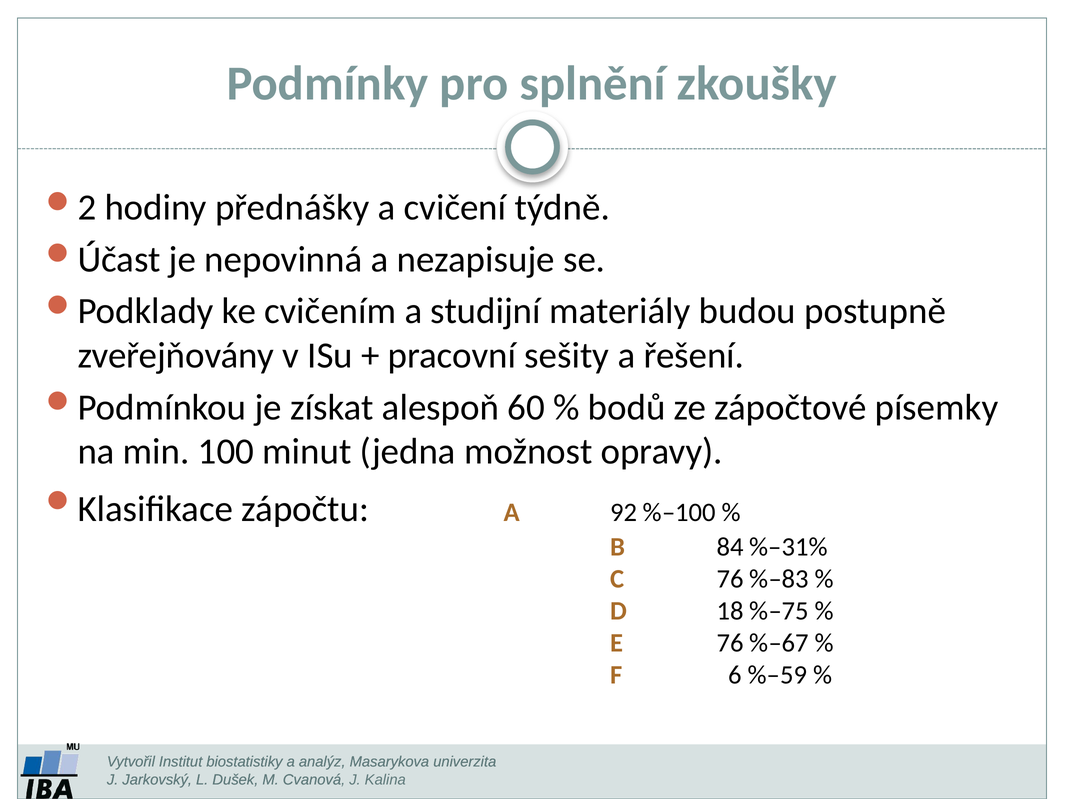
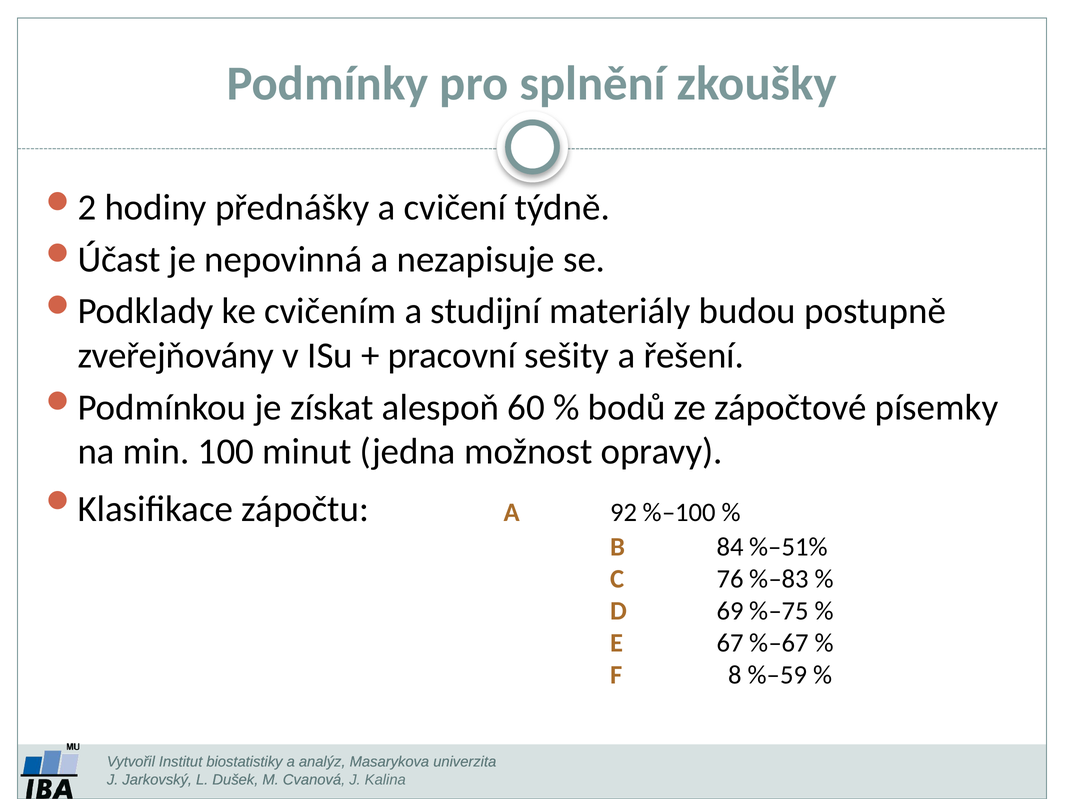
%–31%: %–31% -> %–51%
18: 18 -> 69
E 76: 76 -> 67
6: 6 -> 8
